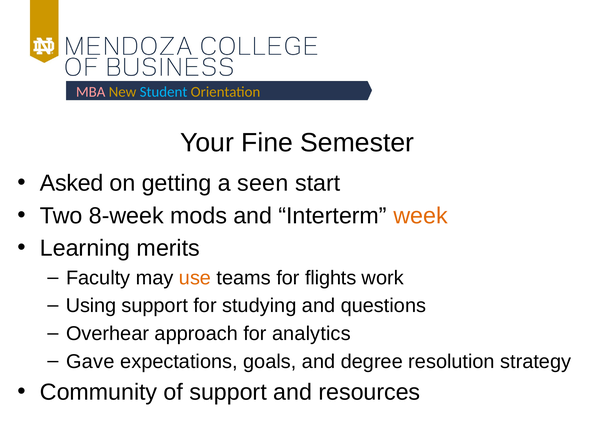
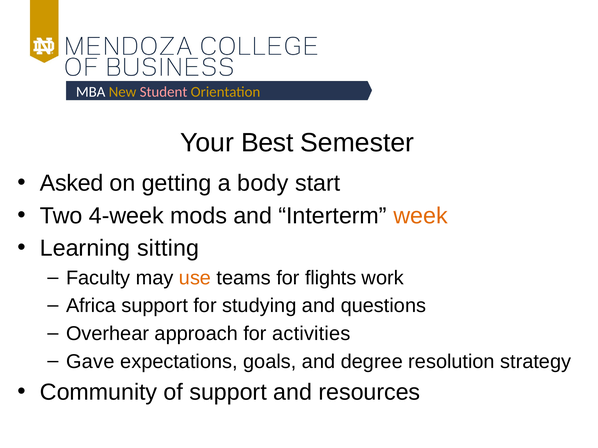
MBA colour: pink -> white
Student colour: light blue -> pink
Fine: Fine -> Best
seen: seen -> body
8-week: 8-week -> 4-week
merits: merits -> sitting
Using: Using -> Africa
analytics: analytics -> activities
